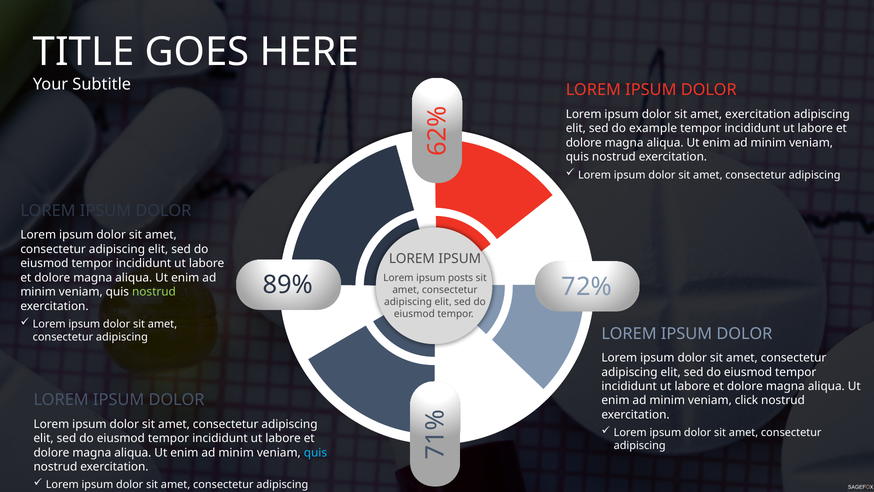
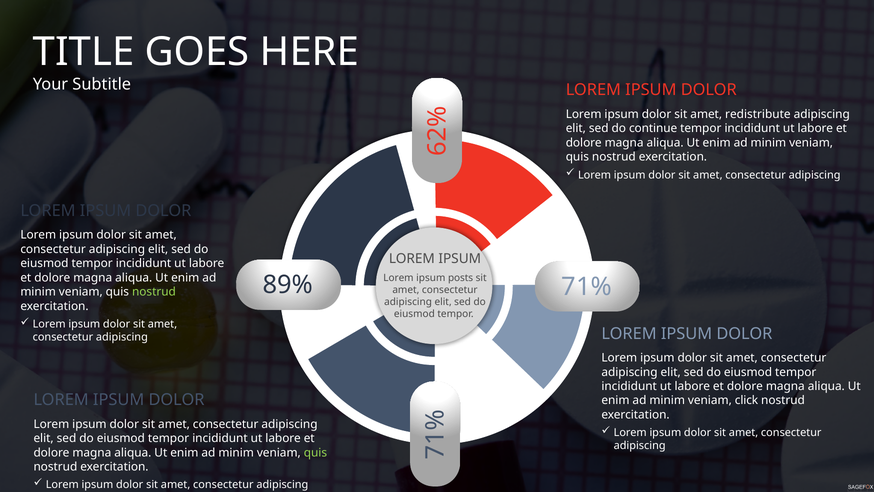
amet exercitation: exercitation -> redistribute
example: example -> continue
72%: 72% -> 71%
quis at (315, 452) colour: light blue -> light green
